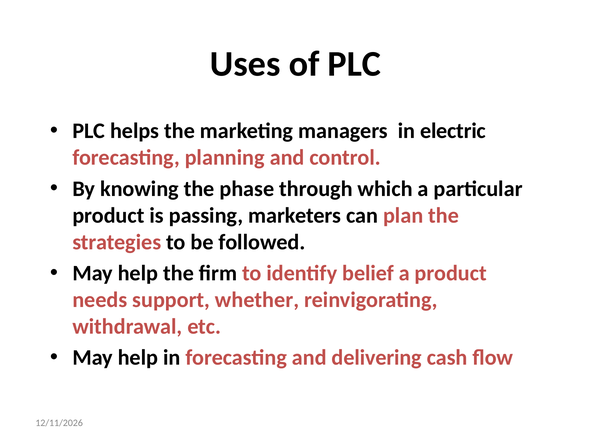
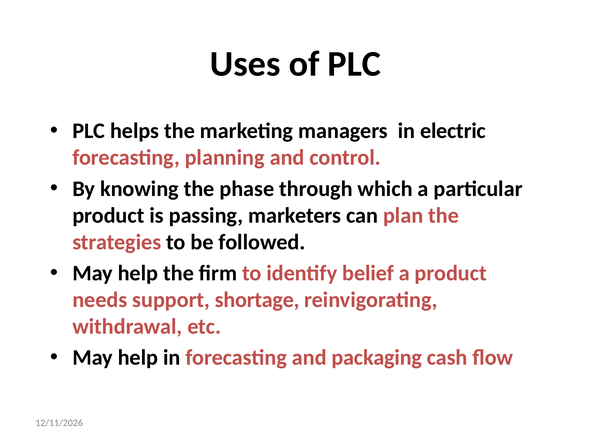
whether: whether -> shortage
delivering: delivering -> packaging
